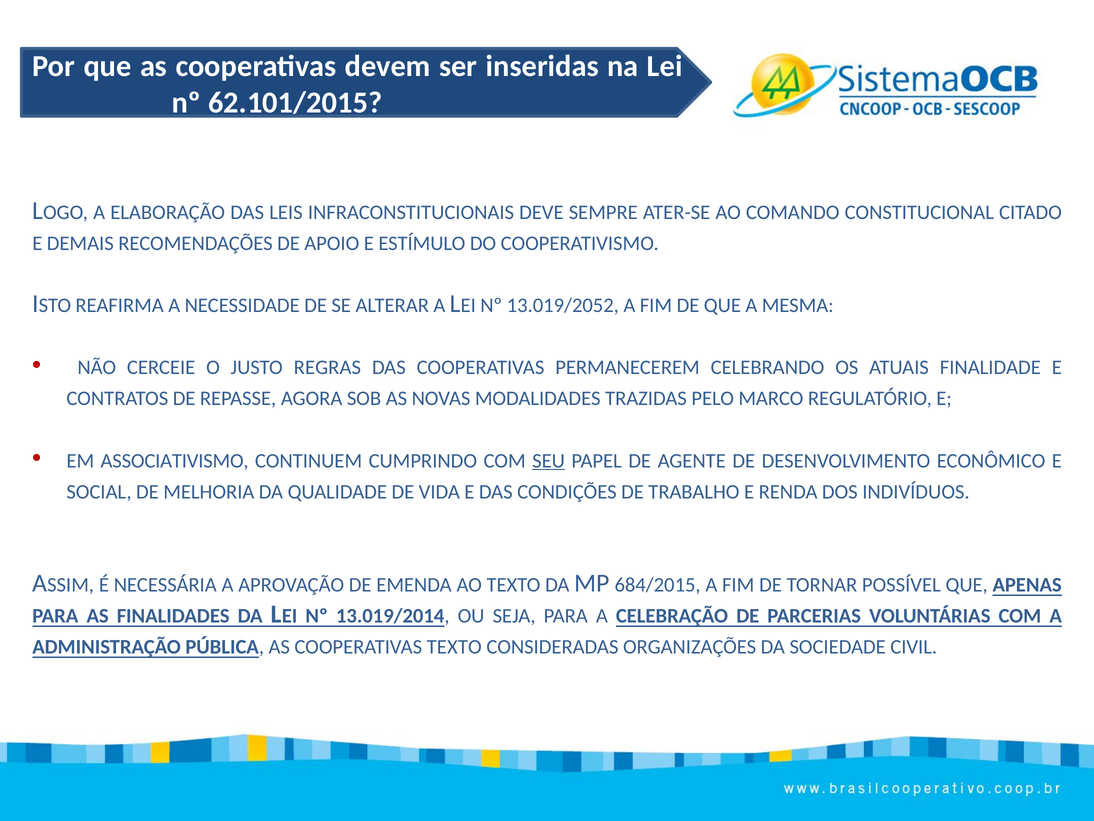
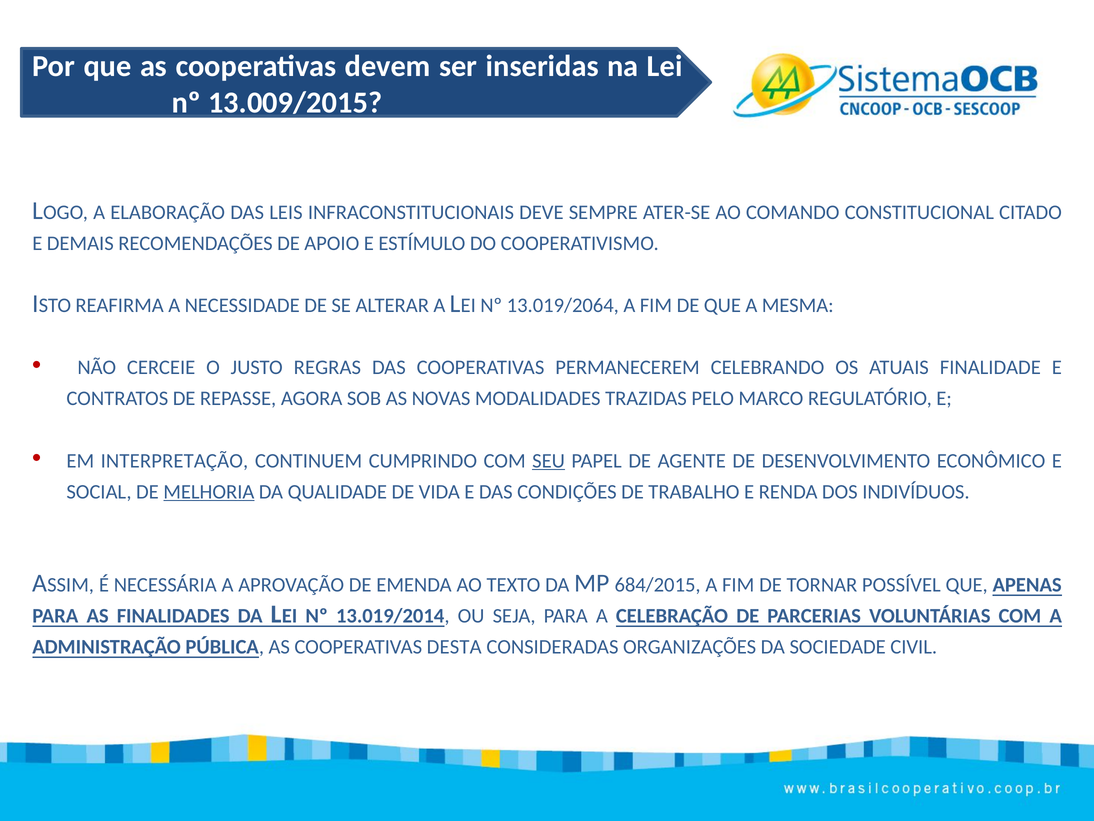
62.101/2015: 62.101/2015 -> 13.009/2015
13.019/2052: 13.019/2052 -> 13.019/2064
ASSOCIATIVISMO: ASSOCIATIVISMO -> INTERPRETAÇÃO
MELHORIA underline: none -> present
COOPERATIVAS TEXTO: TEXTO -> DESTA
